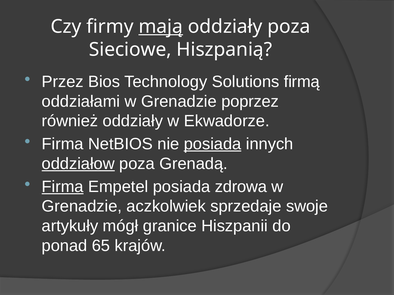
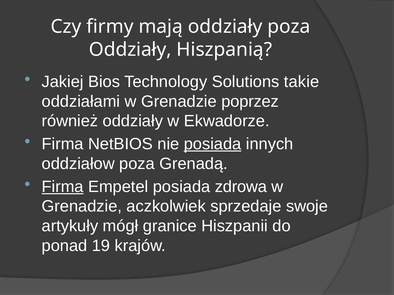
mają underline: present -> none
Sieciowe at (130, 50): Sieciowe -> Oddziały
Przez: Przez -> Jakiej
firmą: firmą -> takie
oddziałow underline: present -> none
65: 65 -> 19
